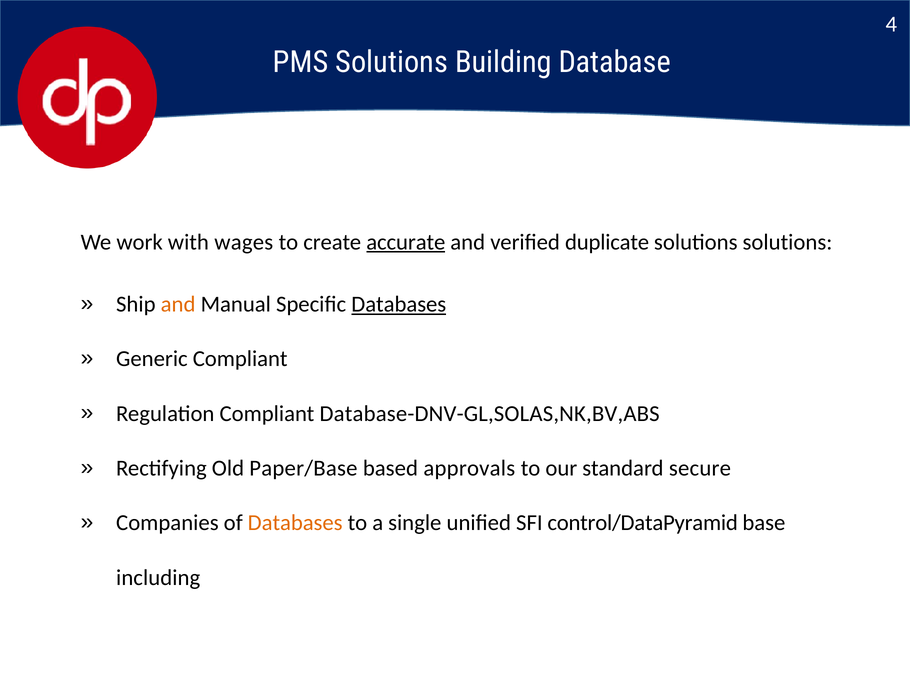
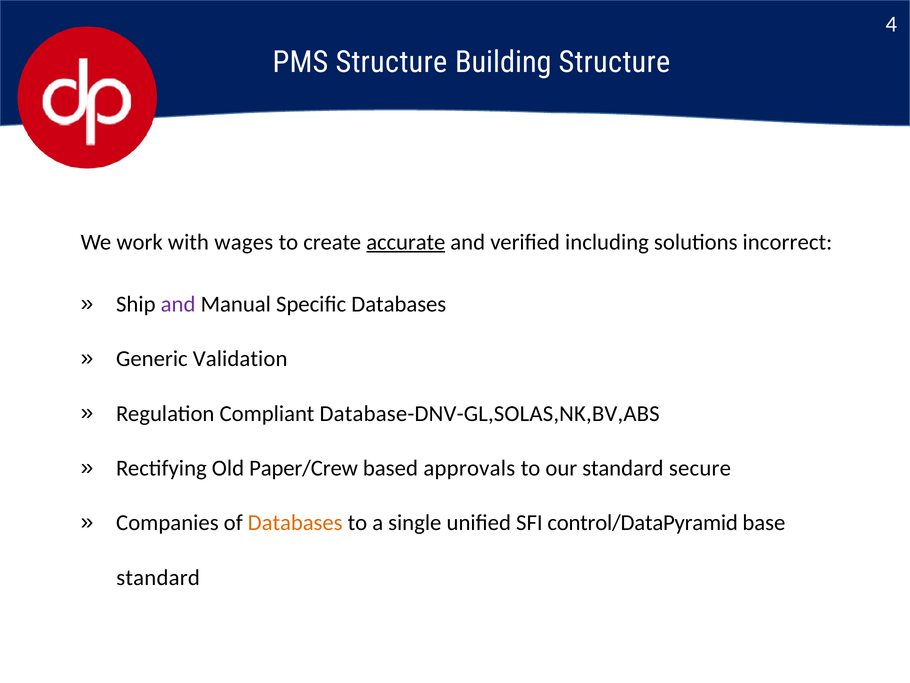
PMS Solutions: Solutions -> Structure
Building Database: Database -> Structure
duplicate: duplicate -> including
solutions solutions: solutions -> incorrect
and at (178, 304) colour: orange -> purple
Databases at (399, 304) underline: present -> none
Generic Compliant: Compliant -> Validation
Paper/Base: Paper/Base -> Paper/Crew
including at (158, 577): including -> standard
